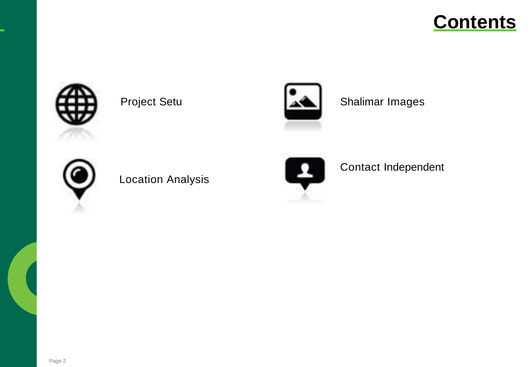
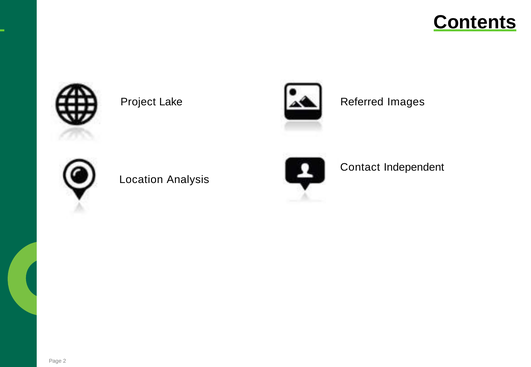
Setu: Setu -> Lake
Shalimar: Shalimar -> Referred
